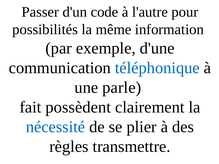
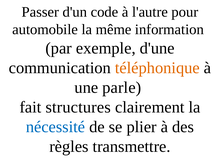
possibilités: possibilités -> automobile
téléphonique colour: blue -> orange
possèdent: possèdent -> structures
